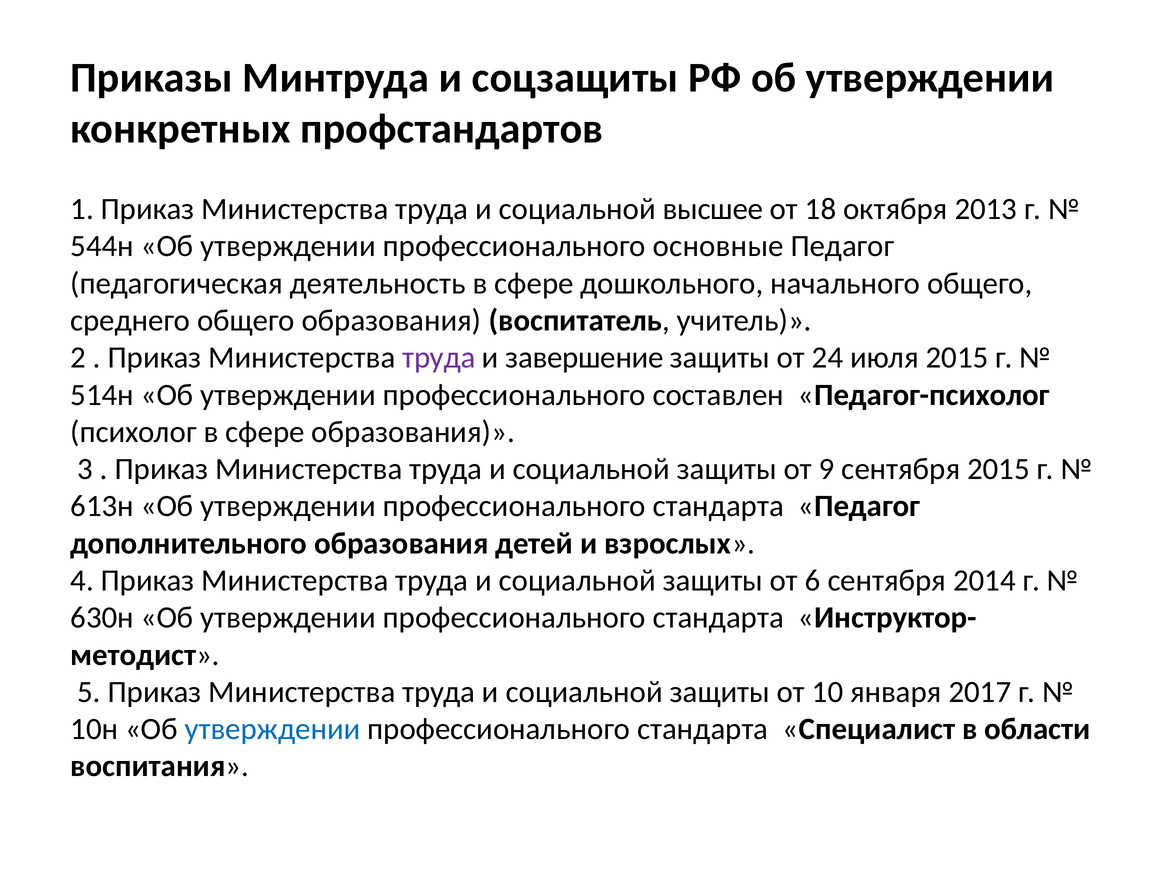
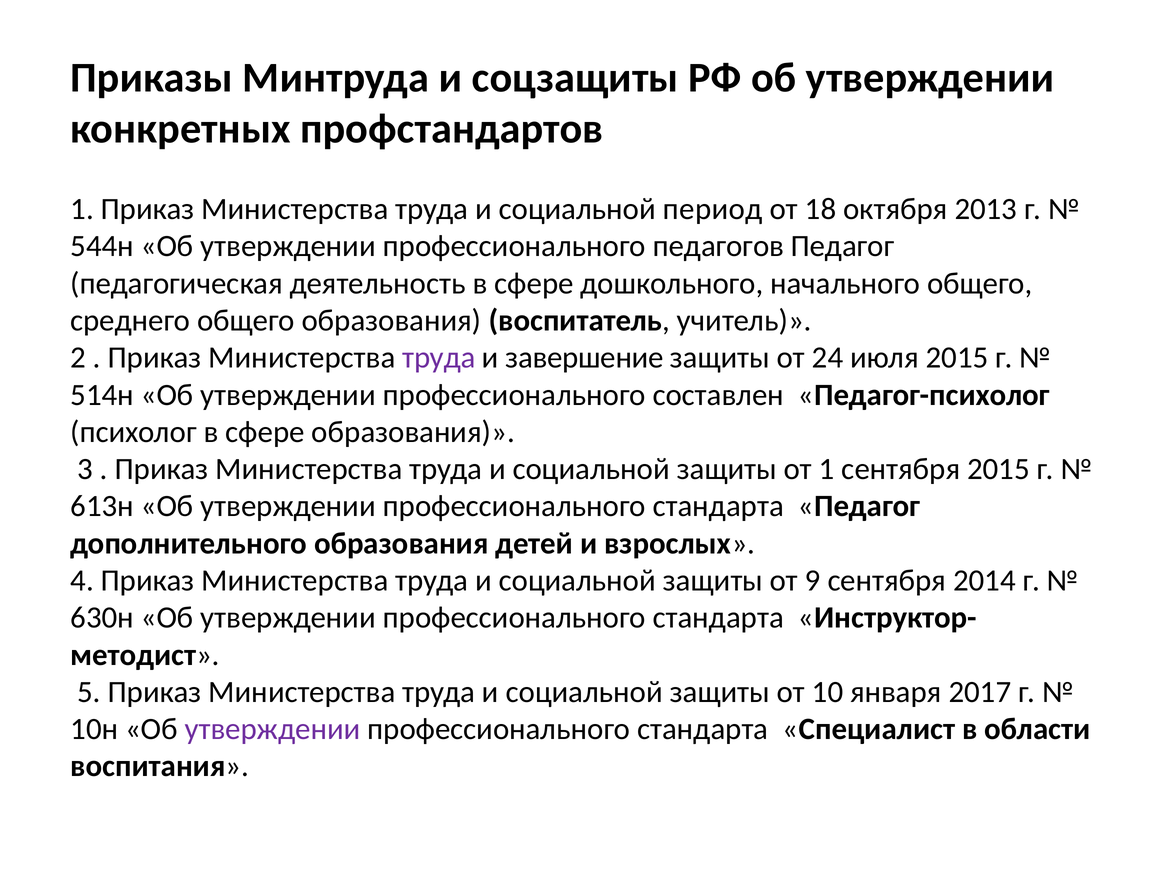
высшее: высшее -> период
основные: основные -> педагогов
от 9: 9 -> 1
6: 6 -> 9
утверждении at (273, 729) colour: blue -> purple
